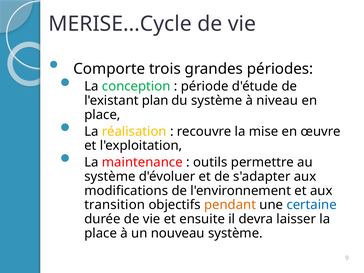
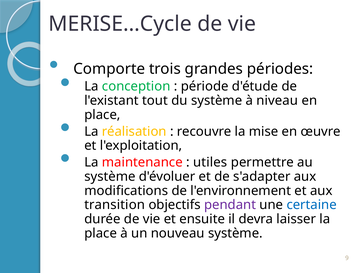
plan: plan -> tout
outils: outils -> utiles
pendant colour: orange -> purple
